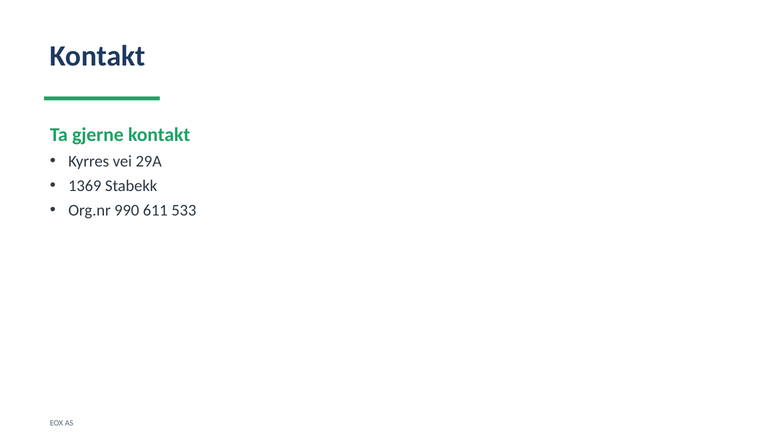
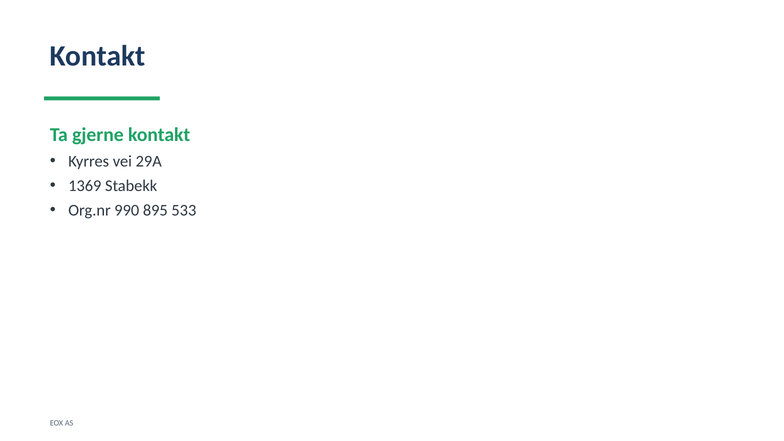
611: 611 -> 895
